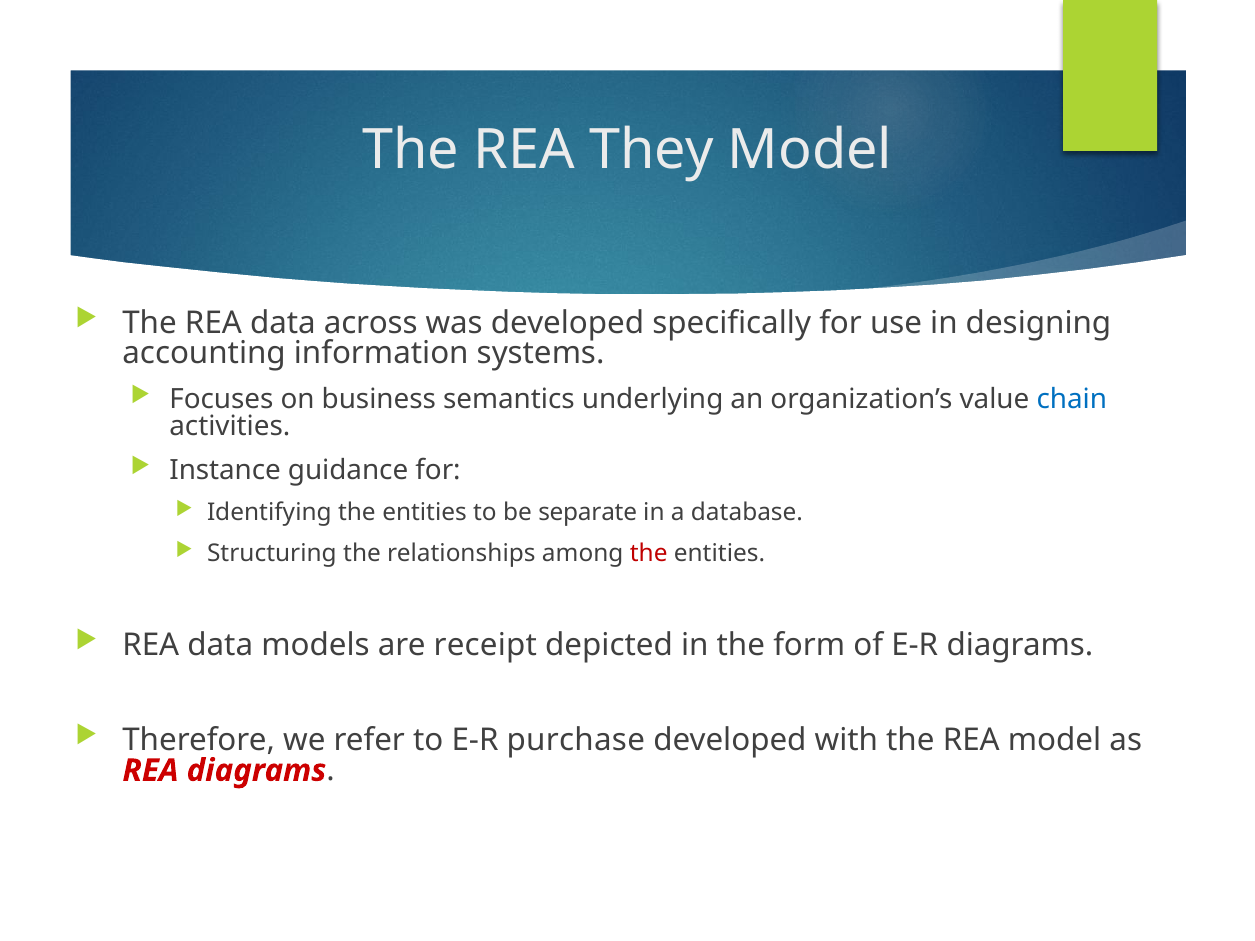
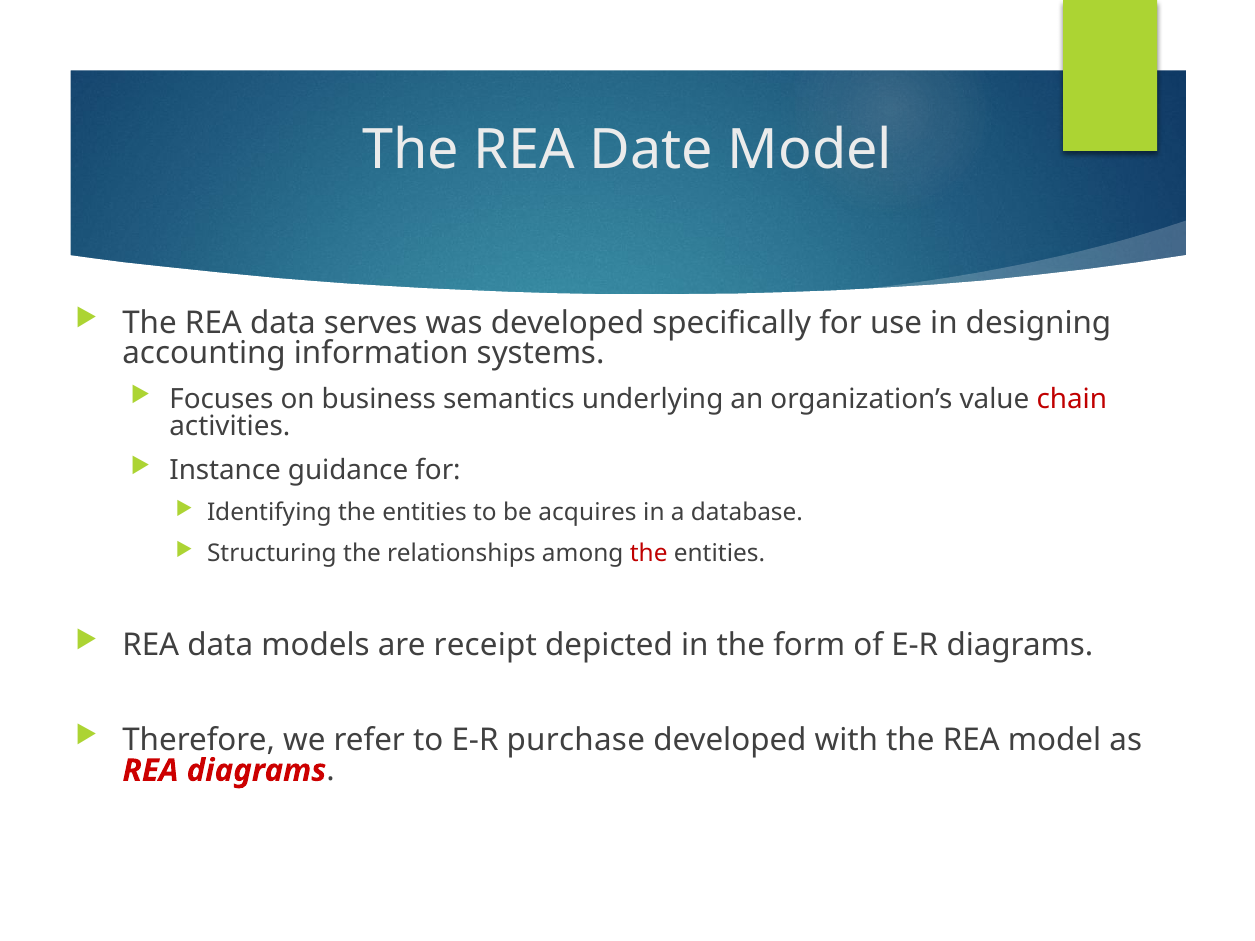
They: They -> Date
across: across -> serves
chain colour: blue -> red
separate: separate -> acquires
